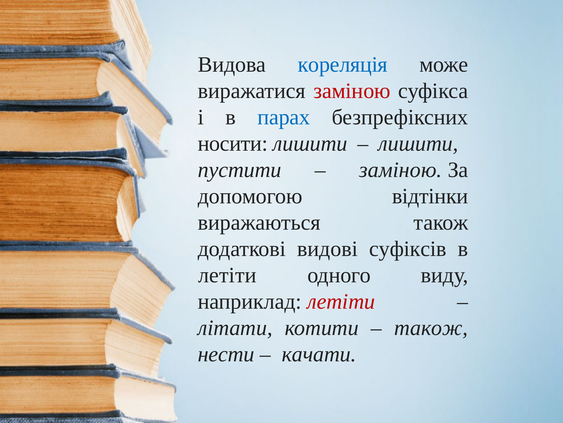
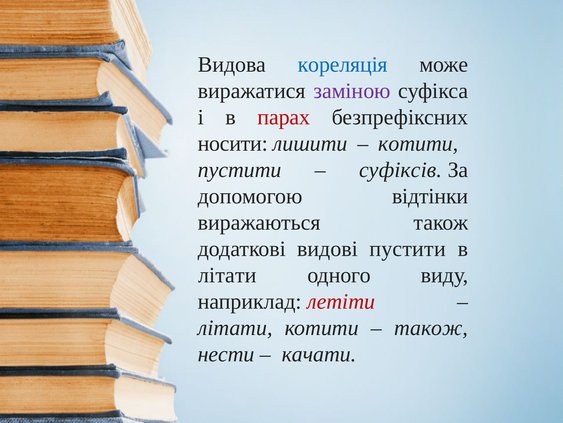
заміною at (352, 91) colour: red -> purple
парах colour: blue -> red
лишити at (418, 143): лишити -> котити
заміною at (401, 169): заміною -> суфіксів
видові суфіксів: суфіксів -> пустити
летіти at (227, 275): летіти -> літати
